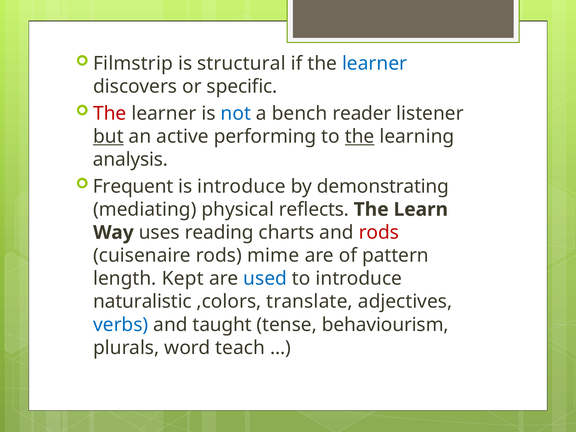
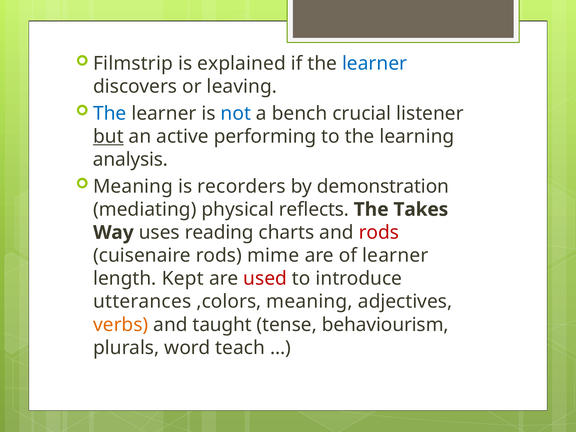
structural: structural -> explained
specific: specific -> leaving
The at (110, 113) colour: red -> blue
reader: reader -> crucial
the at (360, 137) underline: present -> none
Frequent at (133, 186): Frequent -> Meaning
is introduce: introduce -> recorders
demonstrating: demonstrating -> demonstration
Learn: Learn -> Takes
of pattern: pattern -> learner
used colour: blue -> red
naturalistic: naturalistic -> utterances
,colors translate: translate -> meaning
verbs colour: blue -> orange
